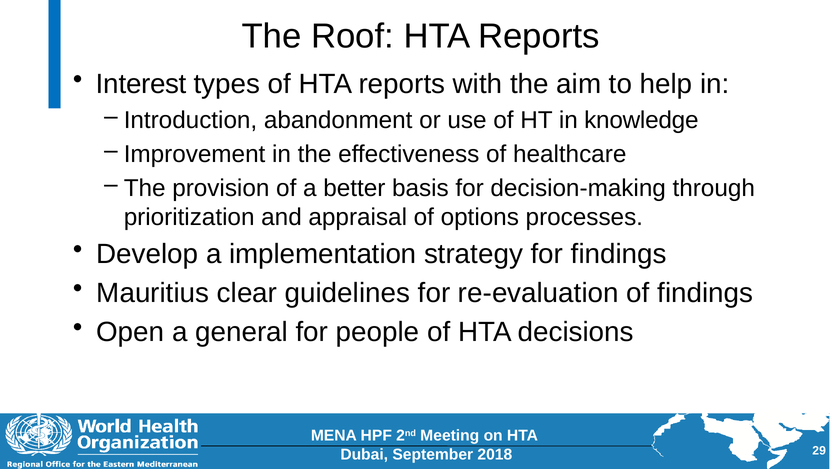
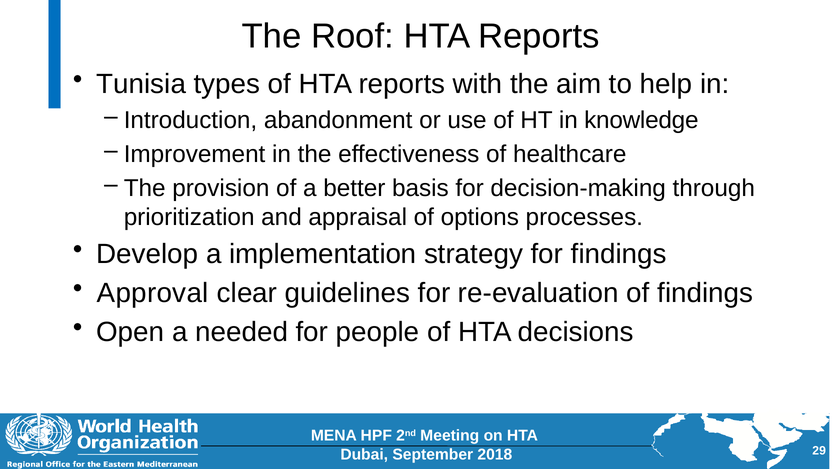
Interest: Interest -> Tunisia
Mauritius: Mauritius -> Approval
general: general -> needed
